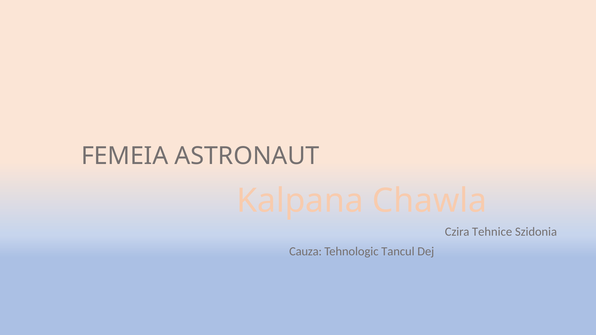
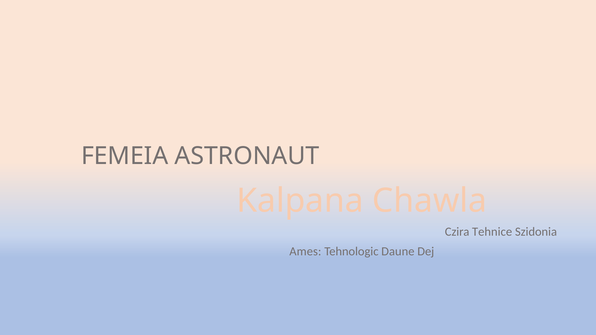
Cauza: Cauza -> Ames
Tancul: Tancul -> Daune
